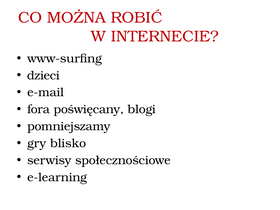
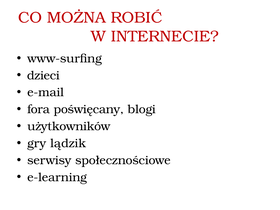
pomniejszamy: pomniejszamy -> użytkowników
blisko: blisko -> lądzik
